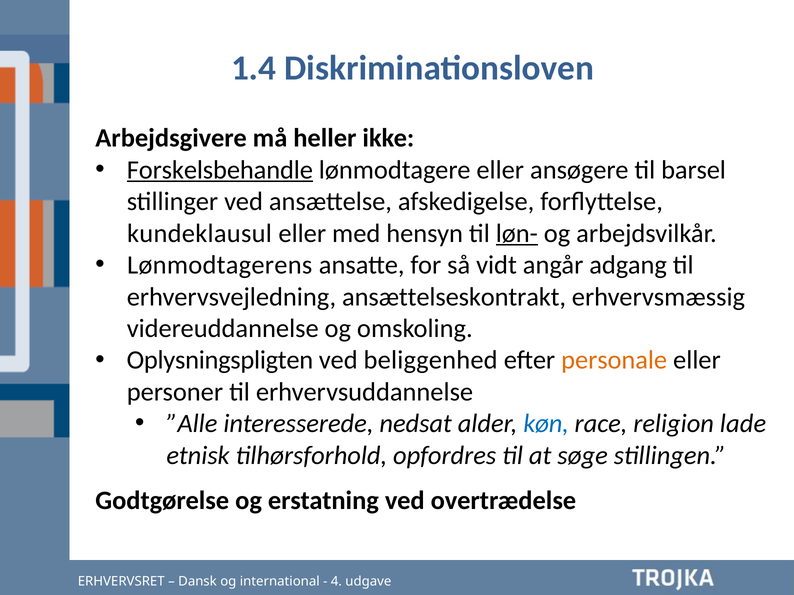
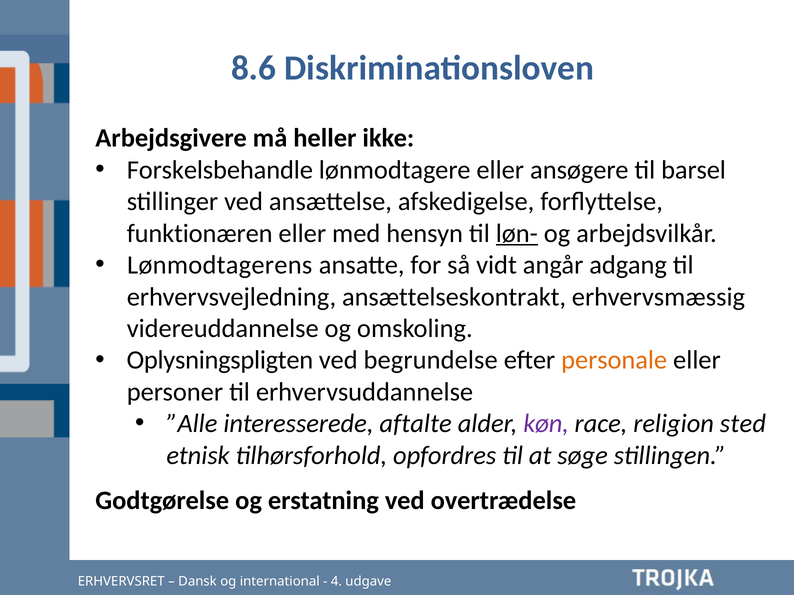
1.4: 1.4 -> 8.6
Forskelsbehandle underline: present -> none
kundeklausul: kundeklausul -> funktionæren
beliggenhed: beliggenhed -> begrundelse
nedsat: nedsat -> aftalte
køn colour: blue -> purple
lade: lade -> sted
